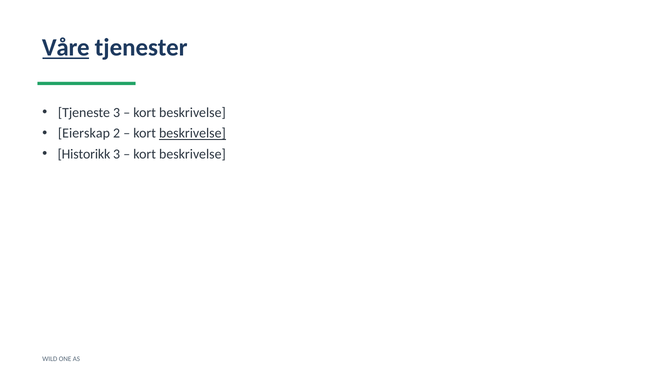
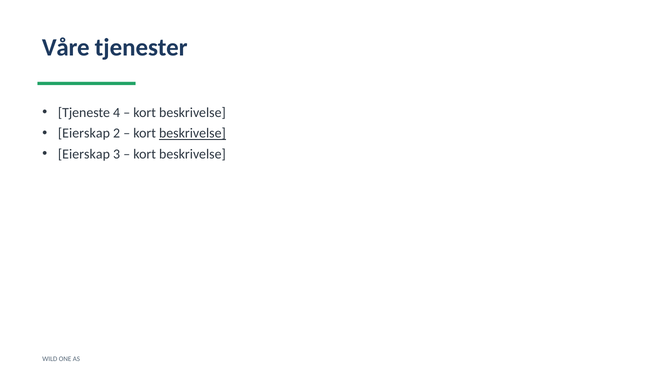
Våre underline: present -> none
Tjeneste 3: 3 -> 4
Historikk at (84, 154): Historikk -> Eierskap
